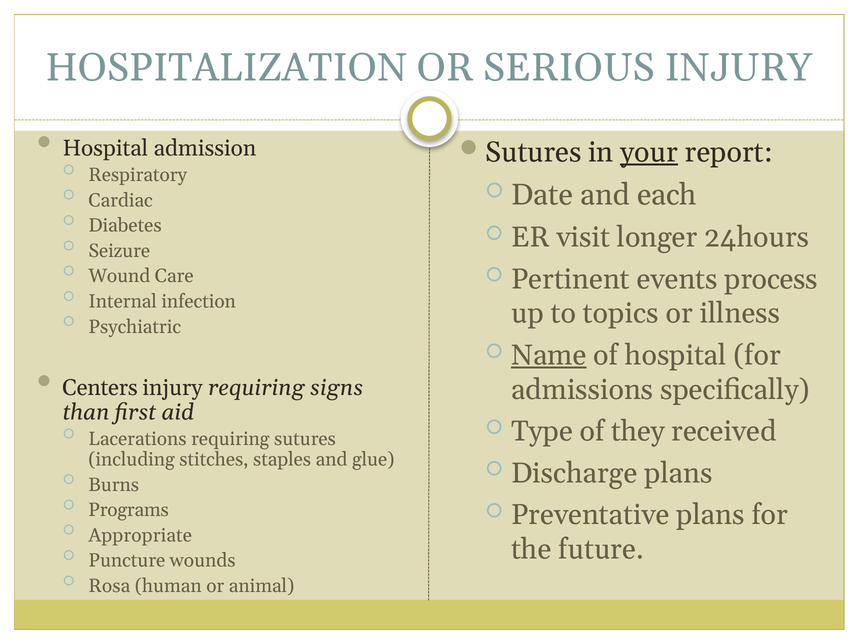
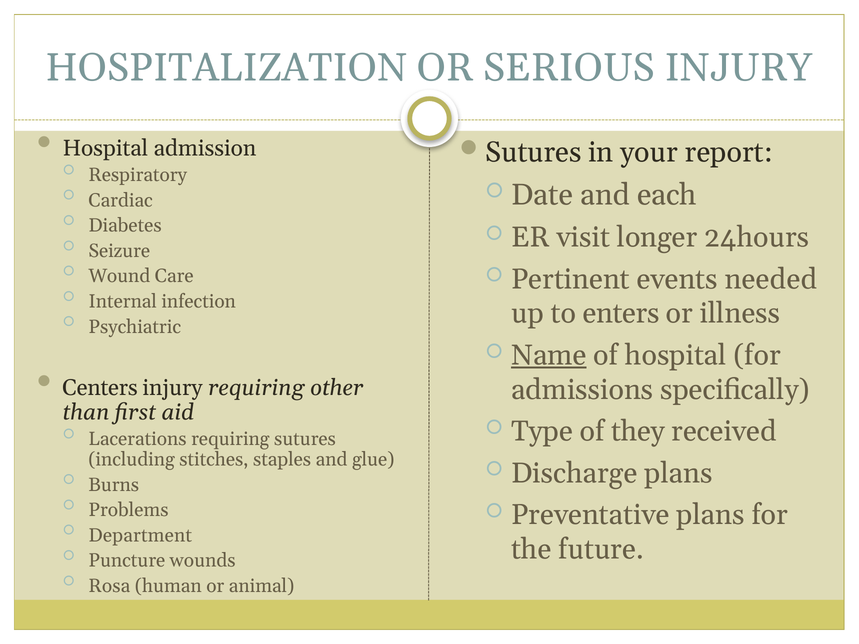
your underline: present -> none
process: process -> needed
topics: topics -> enters
signs: signs -> other
Programs: Programs -> Problems
Appropriate: Appropriate -> Department
